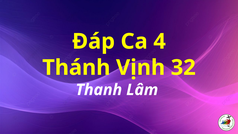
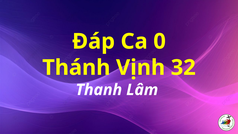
4: 4 -> 0
